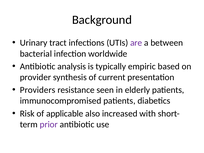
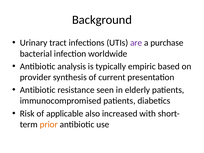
between: between -> purchase
Providers at (38, 90): Providers -> Antibiotic
prior colour: purple -> orange
